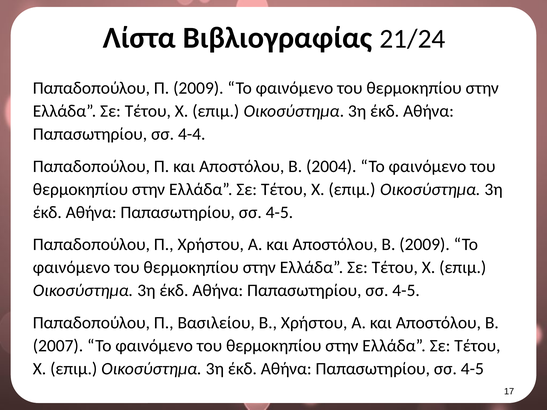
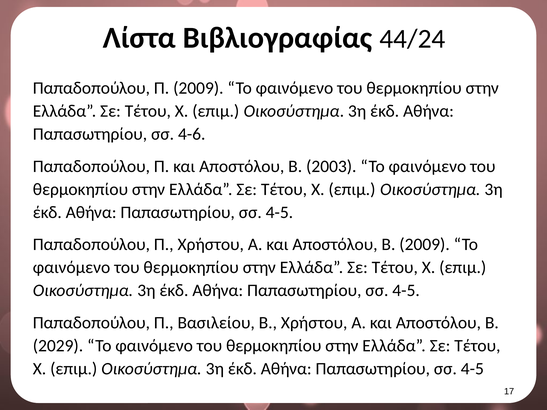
21/24: 21/24 -> 44/24
4-4: 4-4 -> 4-6
2004: 2004 -> 2003
2007: 2007 -> 2029
